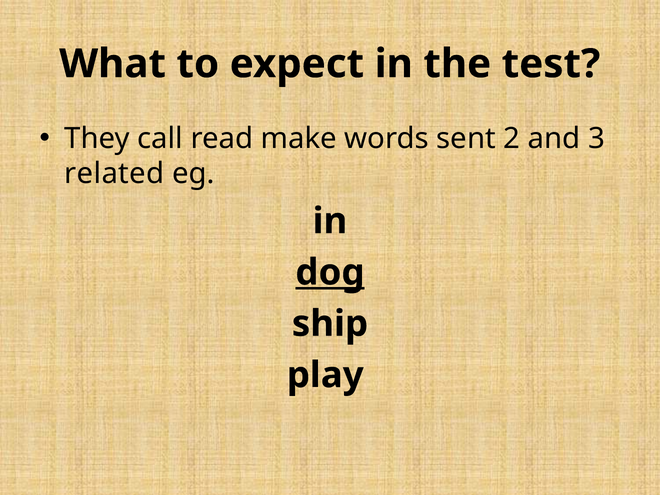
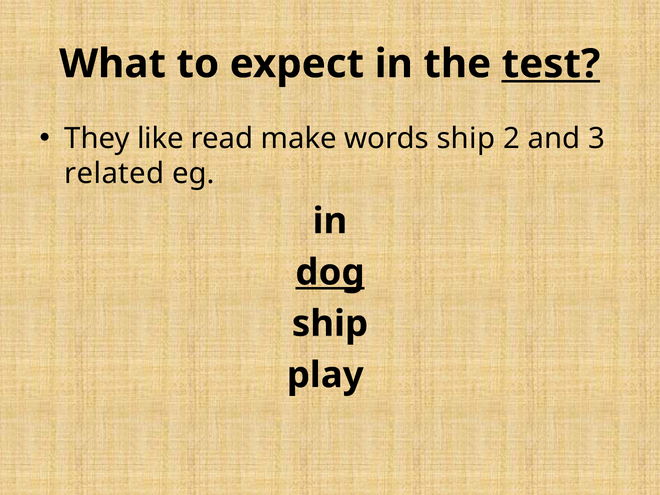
test underline: none -> present
call: call -> like
words sent: sent -> ship
